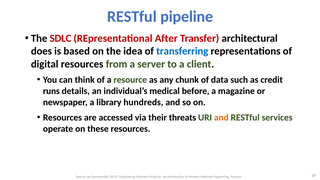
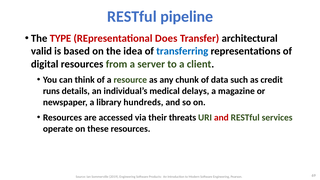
SDLC: SDLC -> TYPE
After: After -> Does
does: does -> valid
before: before -> delays
and at (221, 118) colour: orange -> red
